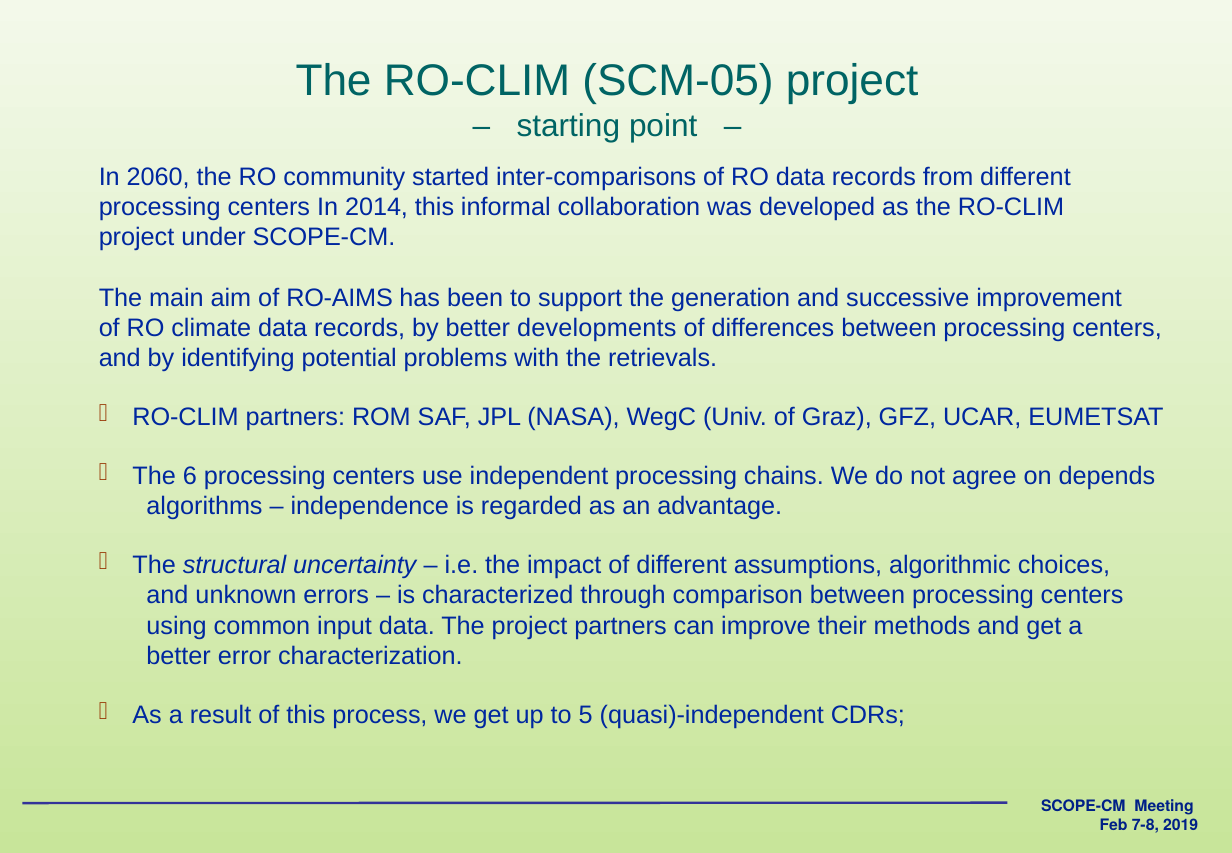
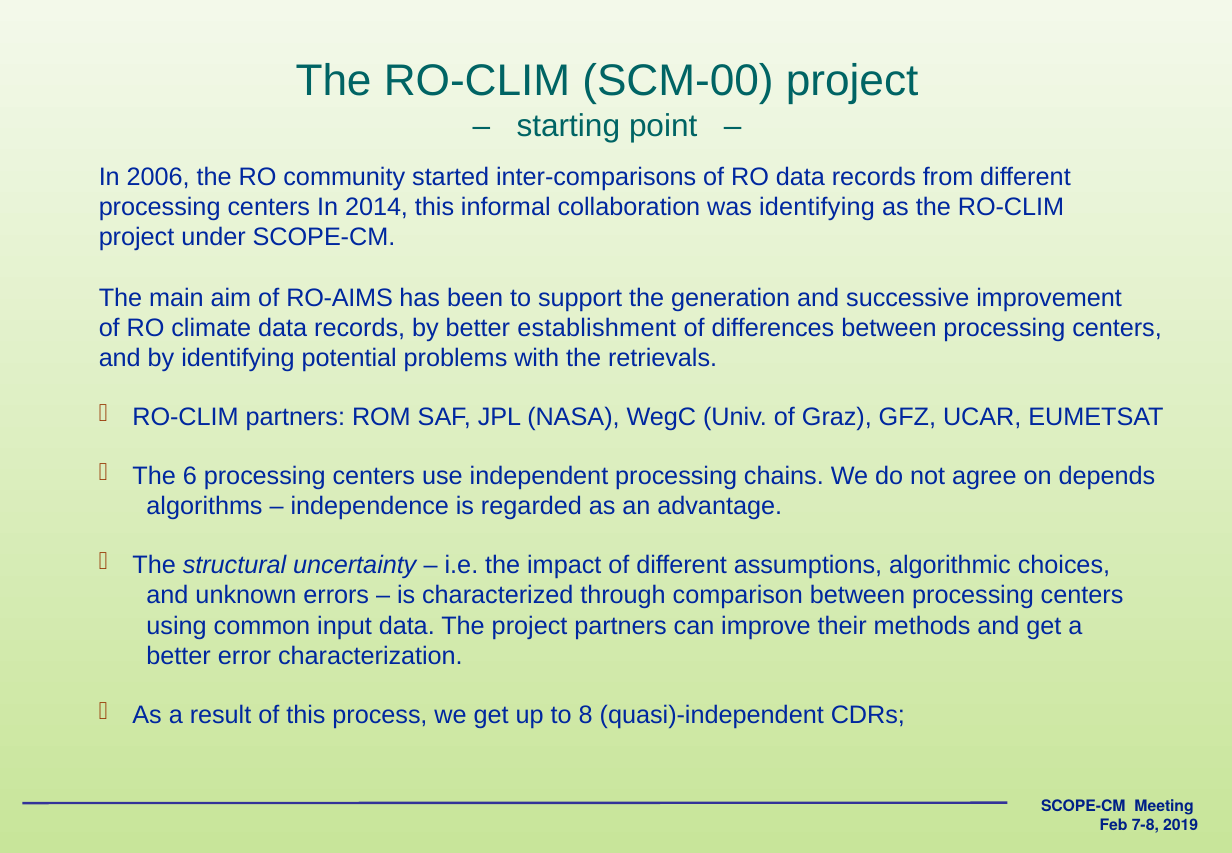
SCM-05: SCM-05 -> SCM-00
2060: 2060 -> 2006
was developed: developed -> identifying
developments: developments -> establishment
5: 5 -> 8
